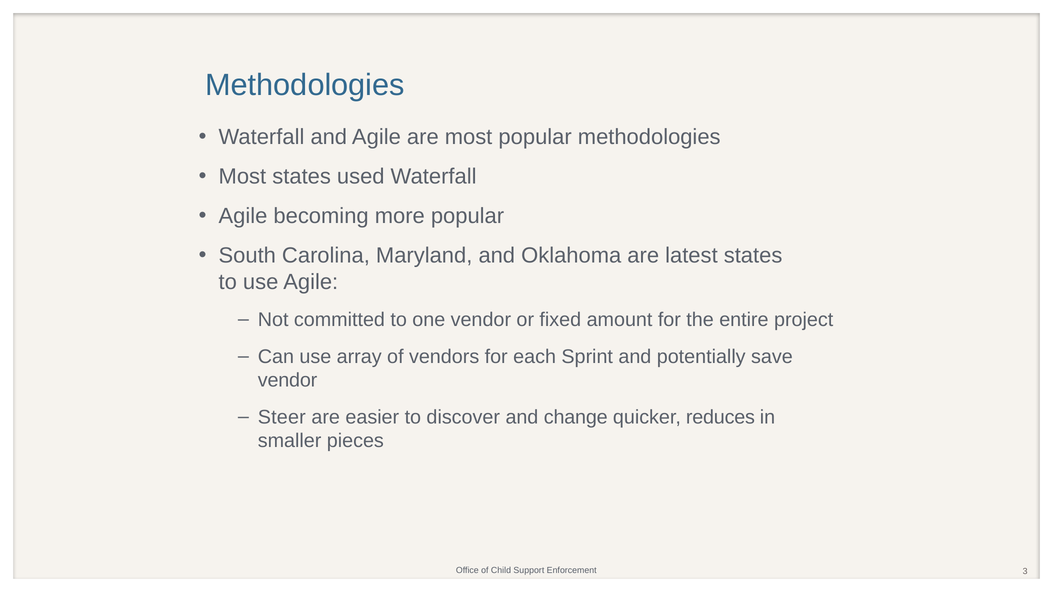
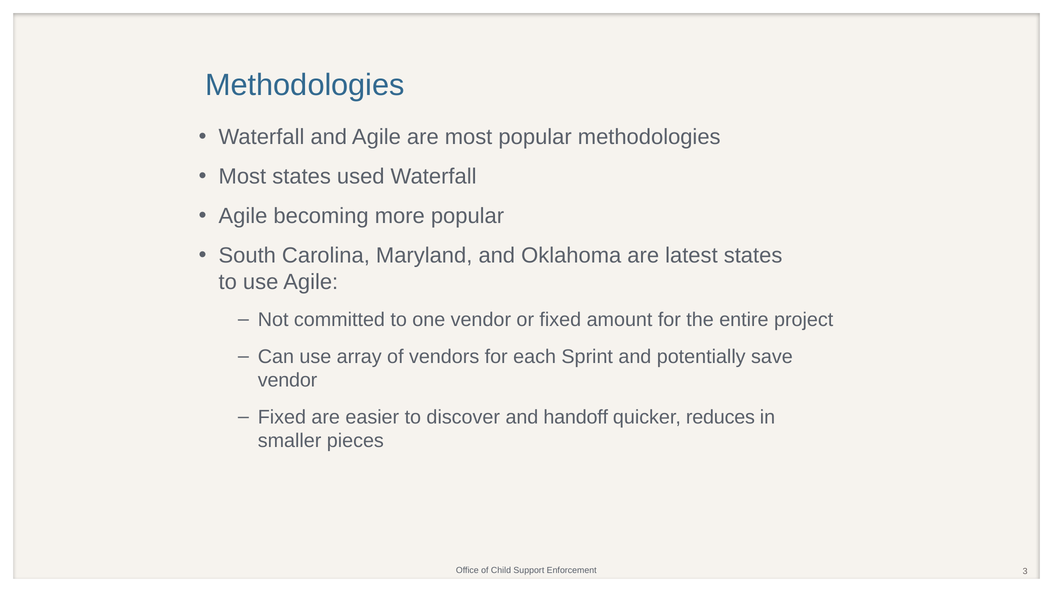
Steer at (282, 417): Steer -> Fixed
change: change -> handoff
